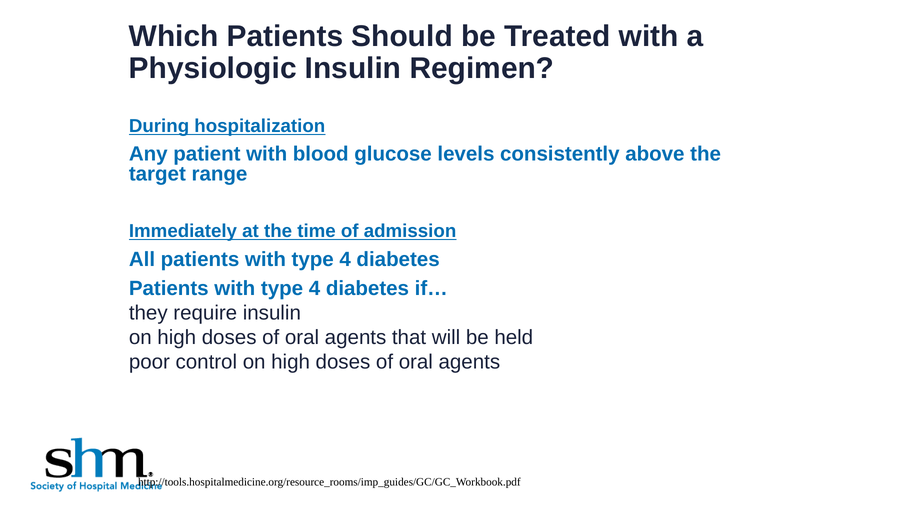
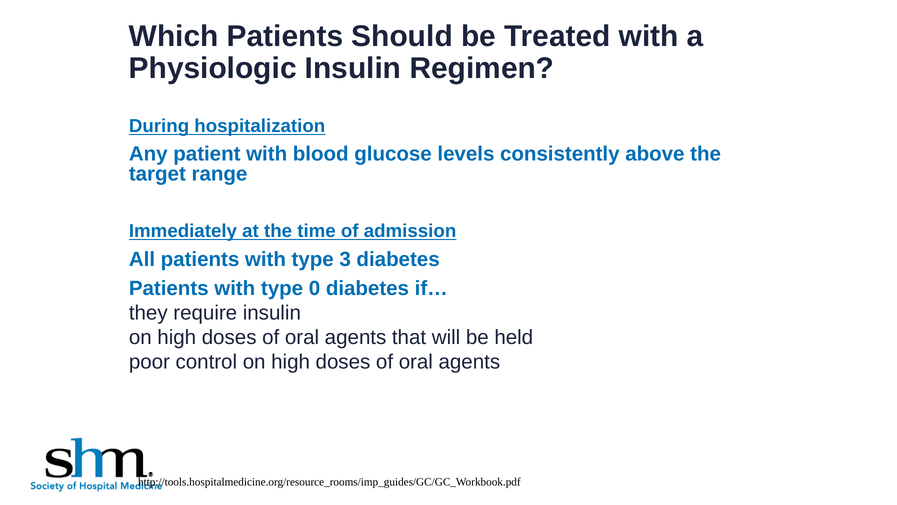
4 at (345, 259): 4 -> 3
4 at (314, 288): 4 -> 0
